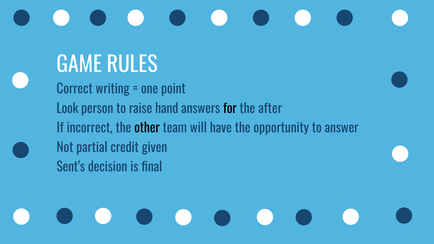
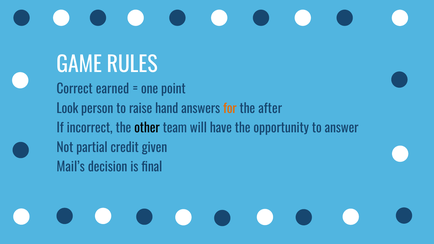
writing: writing -> earned
for colour: black -> orange
Sent’s: Sent’s -> Mail’s
